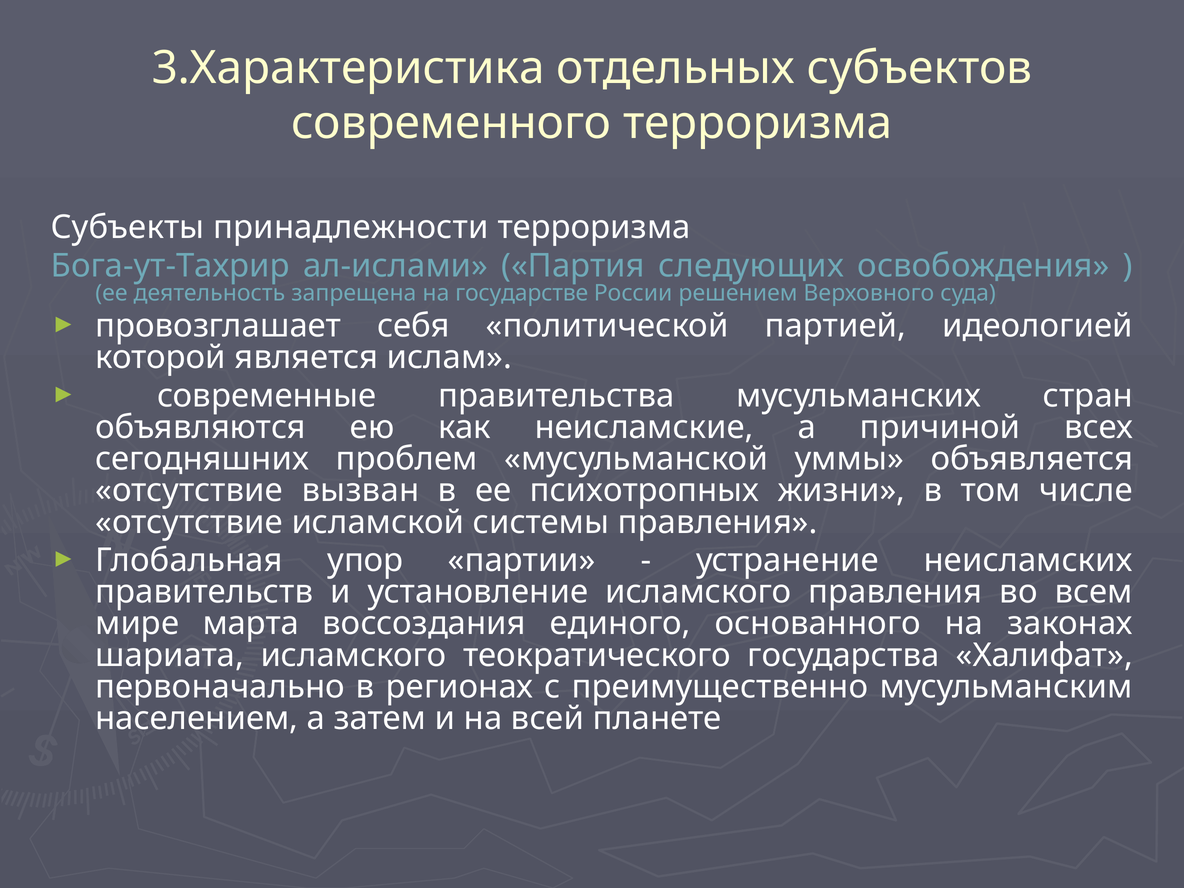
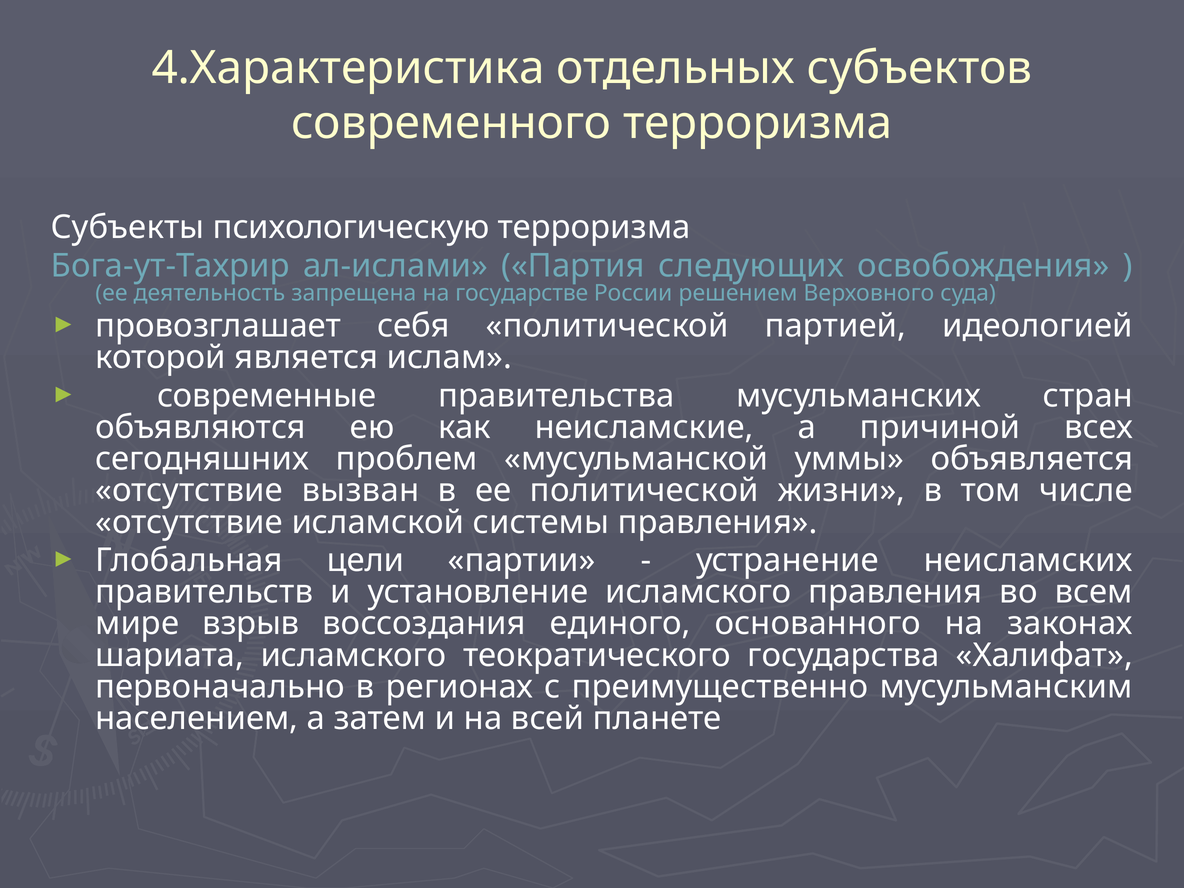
3.Характеристика: 3.Характеристика -> 4.Характеристика
принадлежности: принадлежности -> психологическую
ее психотропных: психотропных -> политической
упор: упор -> цели
марта: марта -> взрыв
